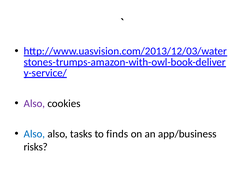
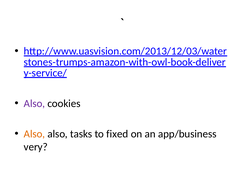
Also at (34, 134) colour: blue -> orange
finds: finds -> fixed
risks: risks -> very
